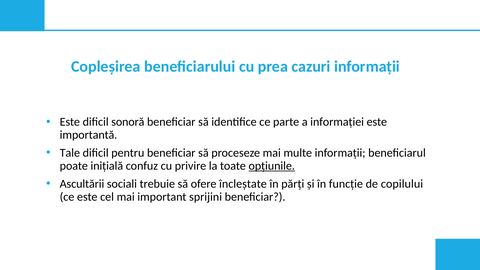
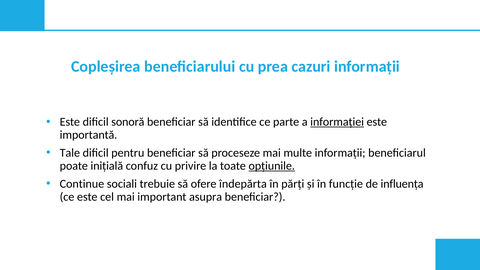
informației underline: none -> present
Ascultării: Ascultării -> Continue
încleștate: încleștate -> îndepărta
copilului: copilului -> influența
sprijini: sprijini -> asupra
